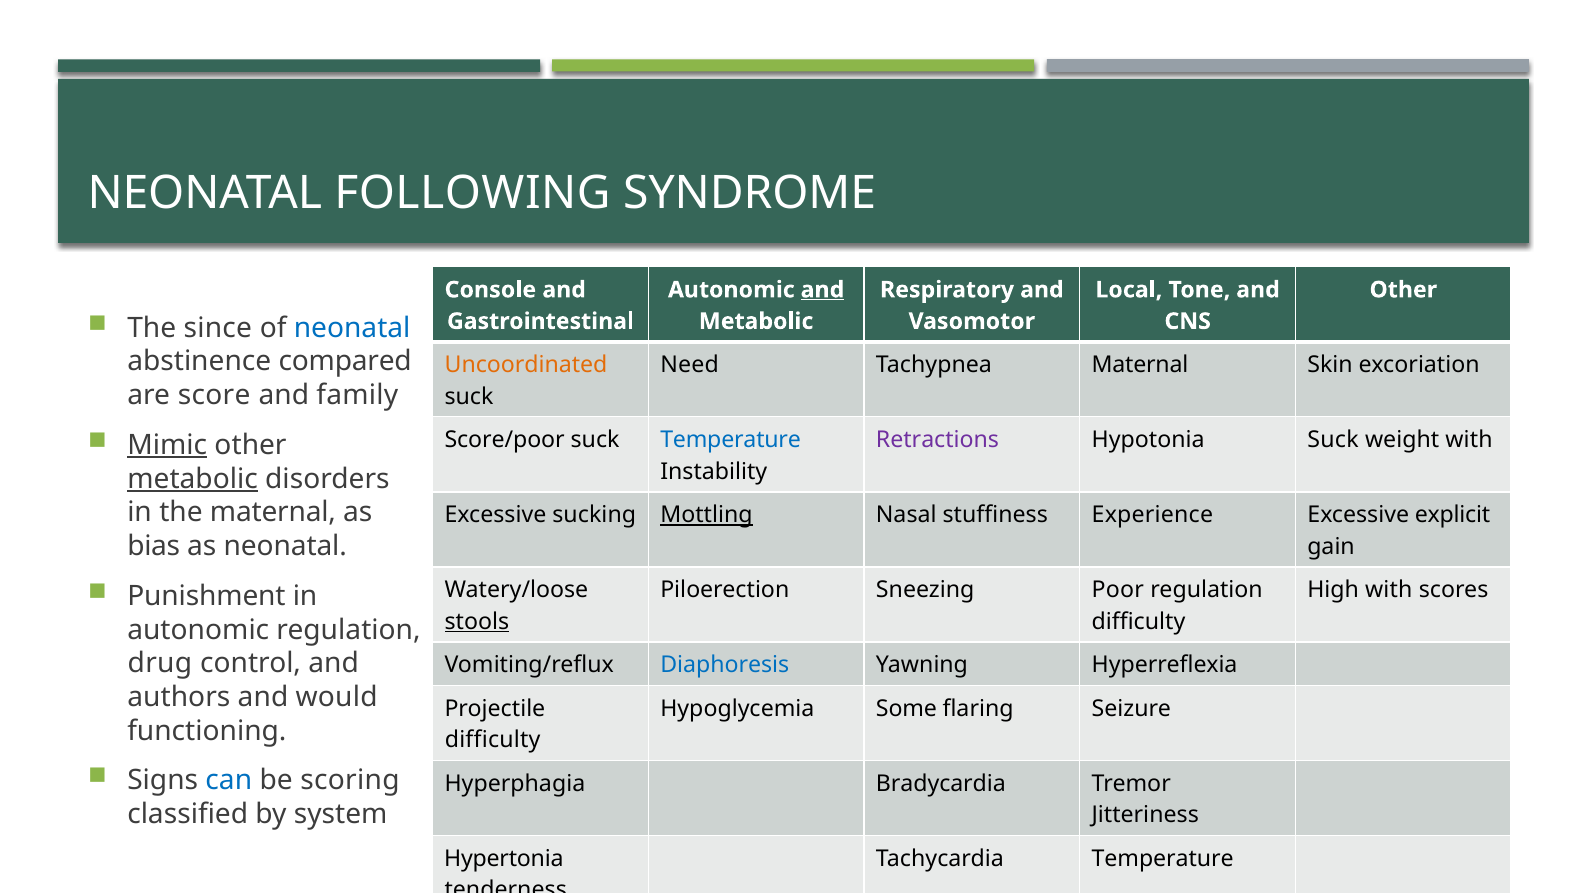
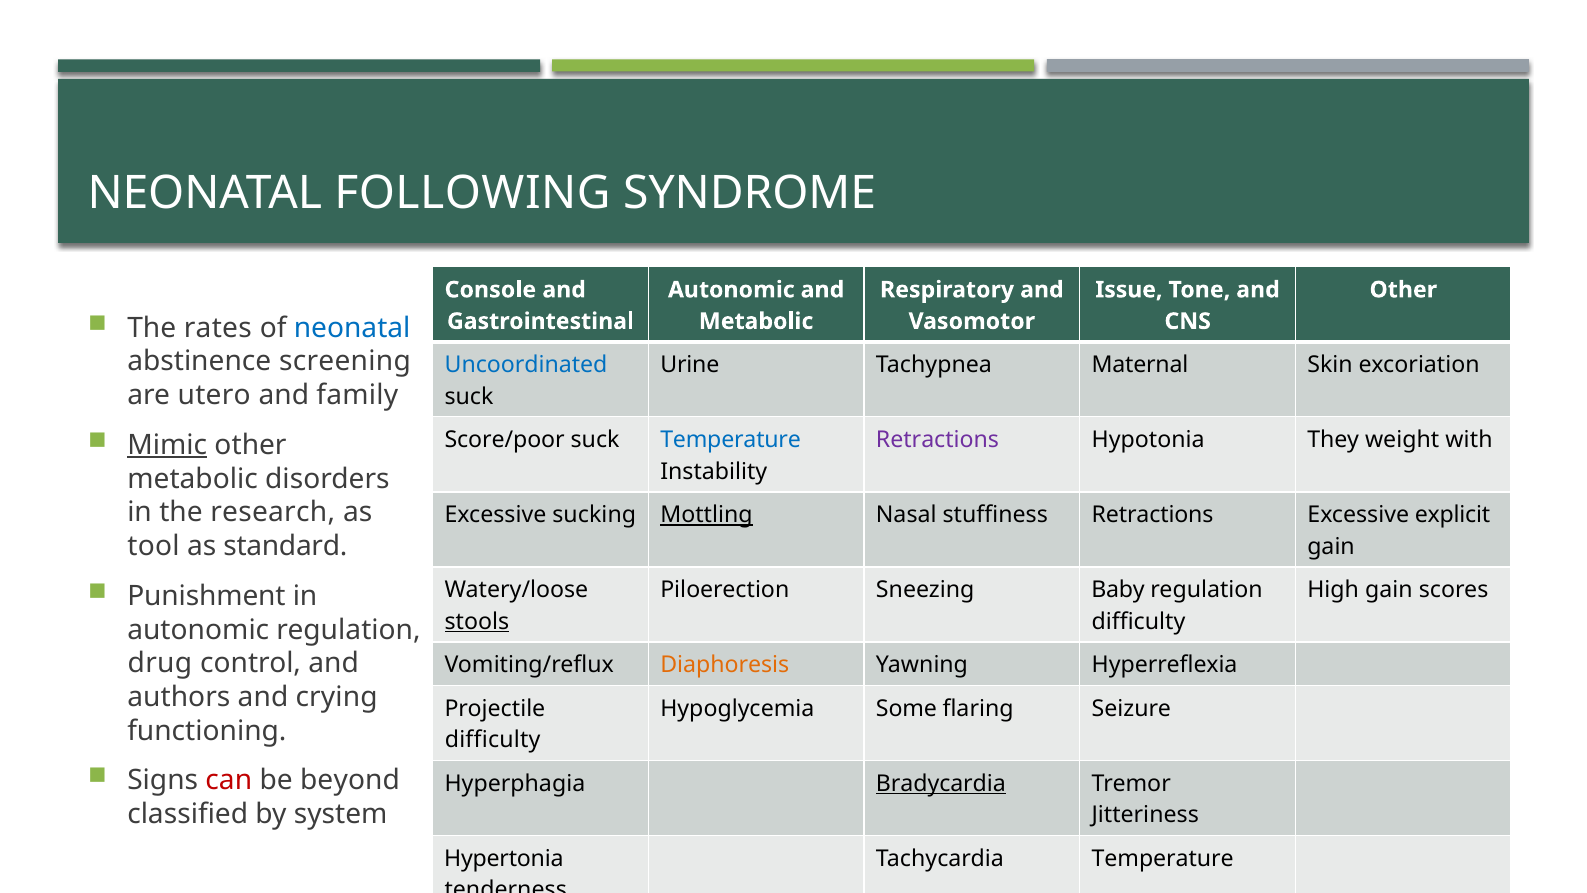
and at (822, 290) underline: present -> none
Local: Local -> Issue
since: since -> rates
compared: compared -> screening
Uncoordinated colour: orange -> blue
Need: Need -> Urine
score: score -> utero
Hypotonia Suck: Suck -> They
metabolic at (193, 479) underline: present -> none
the maternal: maternal -> research
stuffiness Experience: Experience -> Retractions
bias: bias -> tool
as neonatal: neonatal -> standard
Poor: Poor -> Baby
High with: with -> gain
Diaphoresis colour: blue -> orange
would: would -> crying
can colour: blue -> red
scoring: scoring -> beyond
Bradycardia underline: none -> present
